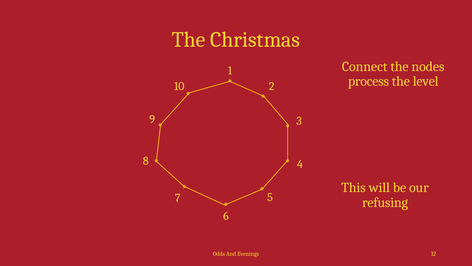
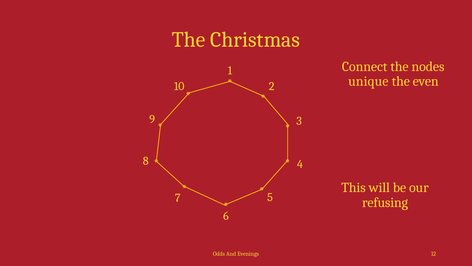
process: process -> unique
level: level -> even
